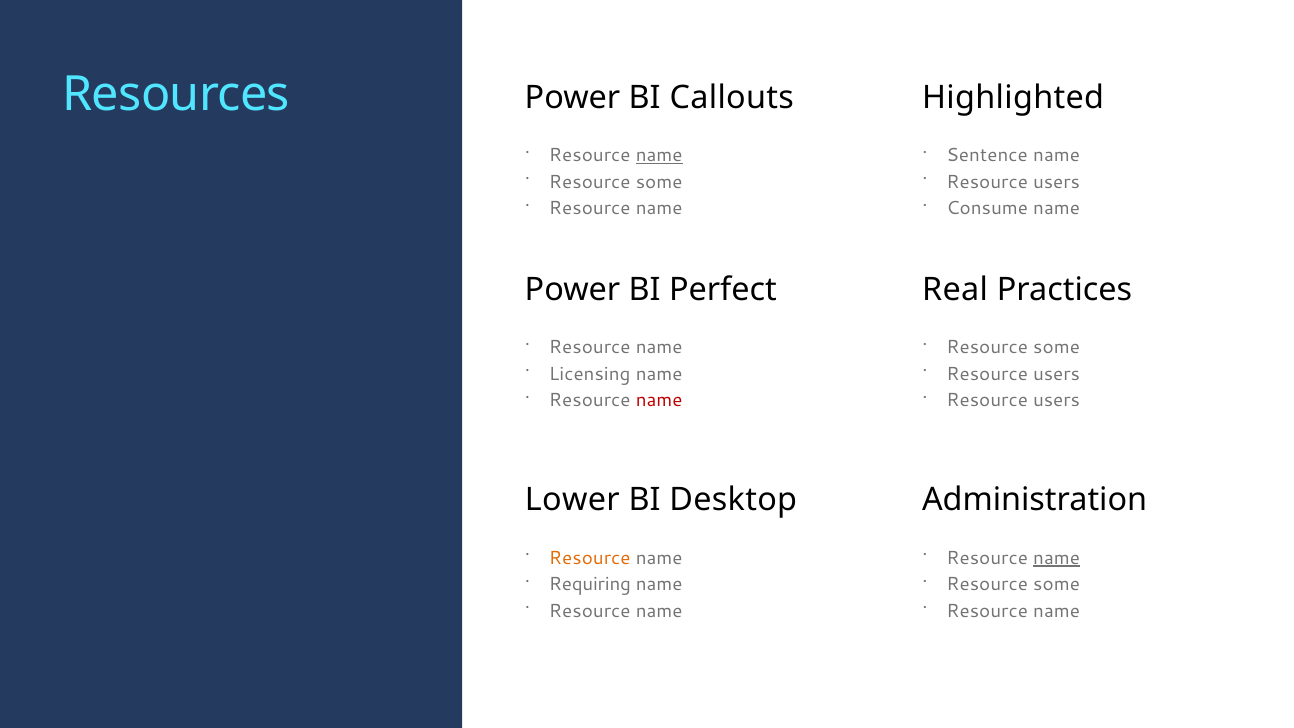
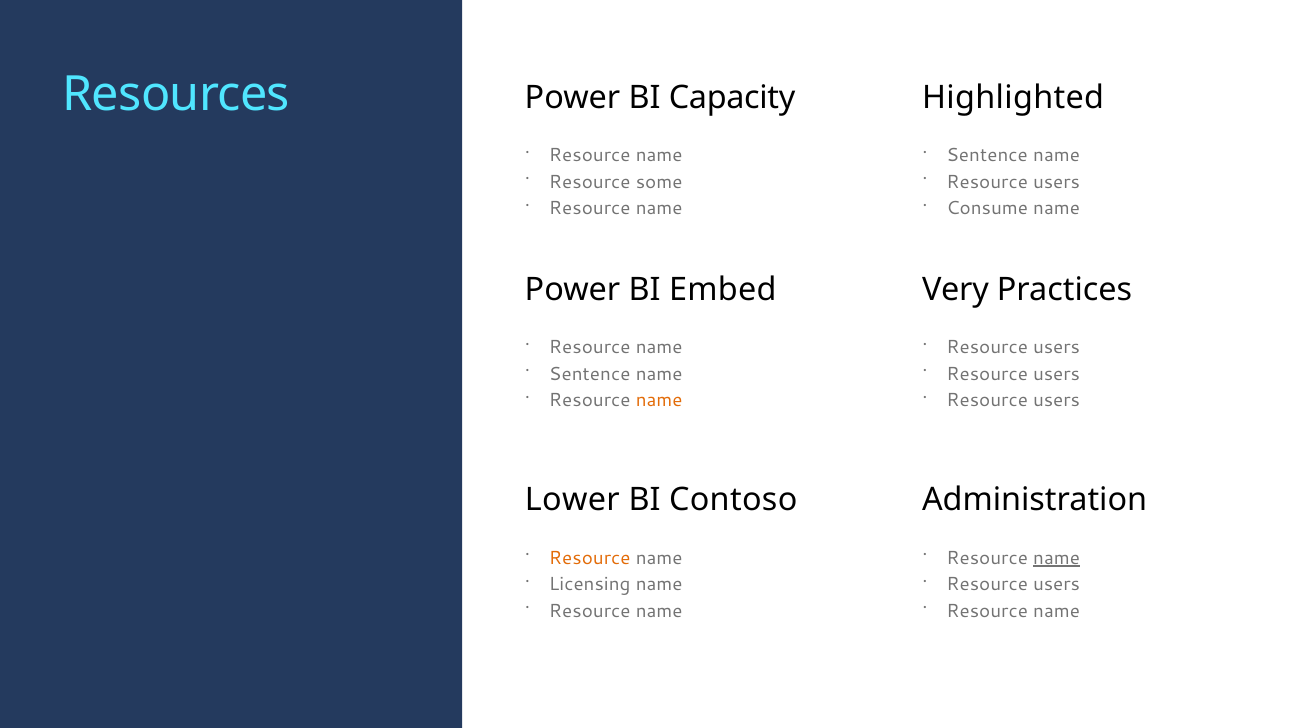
Callouts: Callouts -> Capacity
name at (659, 156) underline: present -> none
Perfect: Perfect -> Embed
Real: Real -> Very
some at (1057, 348): some -> users
Licensing at (590, 374): Licensing -> Sentence
name at (659, 401) colour: red -> orange
Desktop: Desktop -> Contoso
Requiring: Requiring -> Licensing
some at (1057, 584): some -> users
